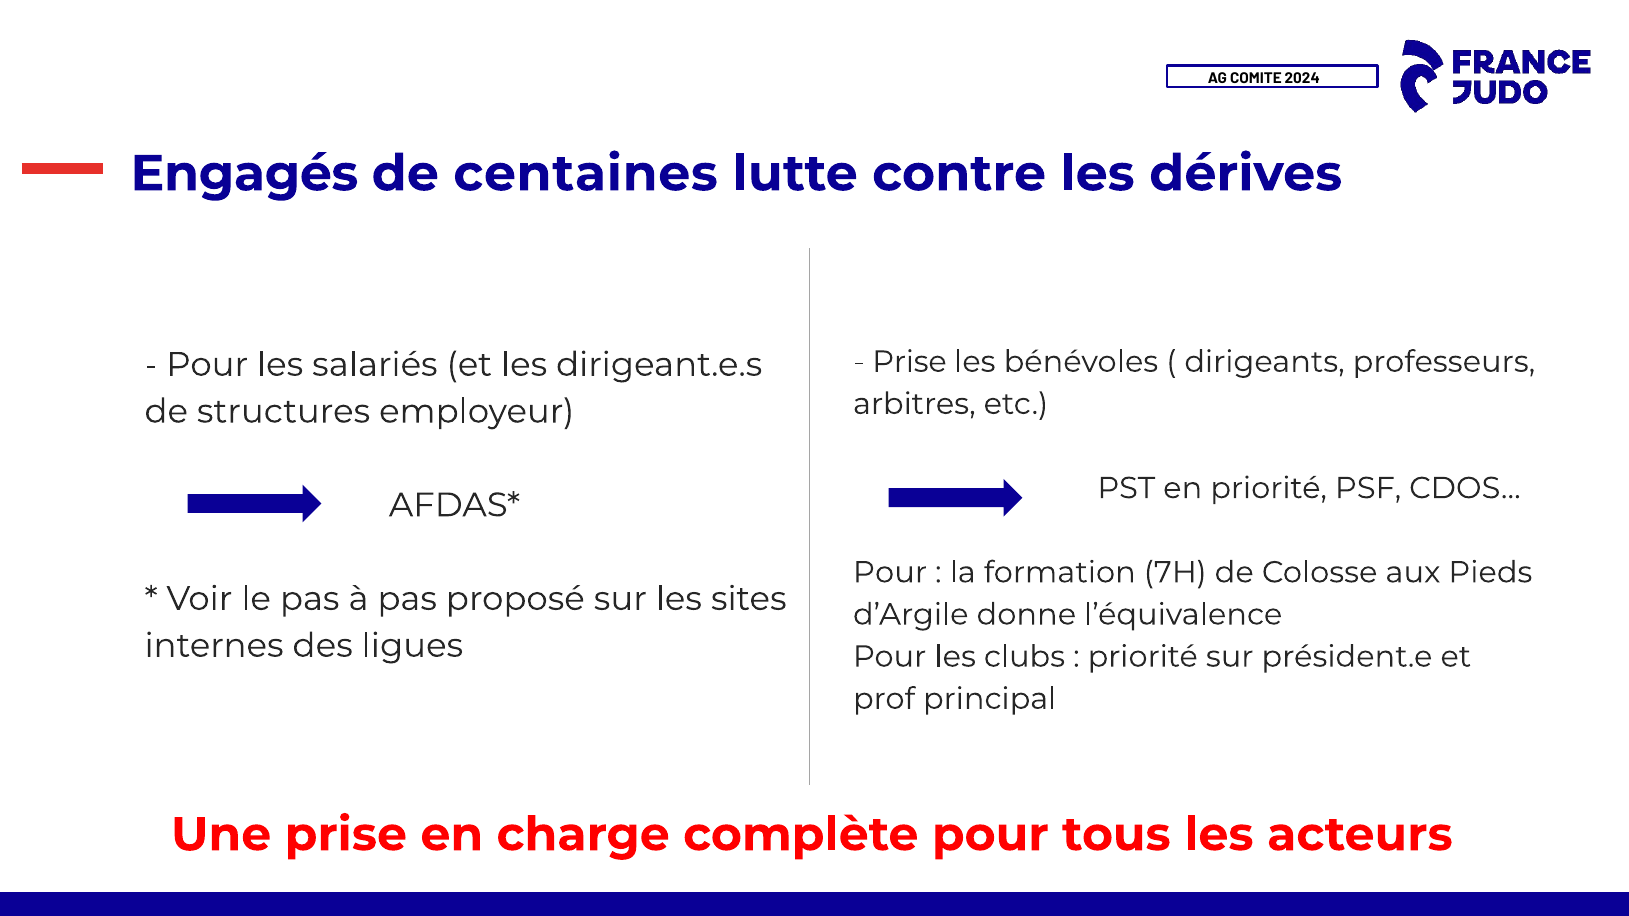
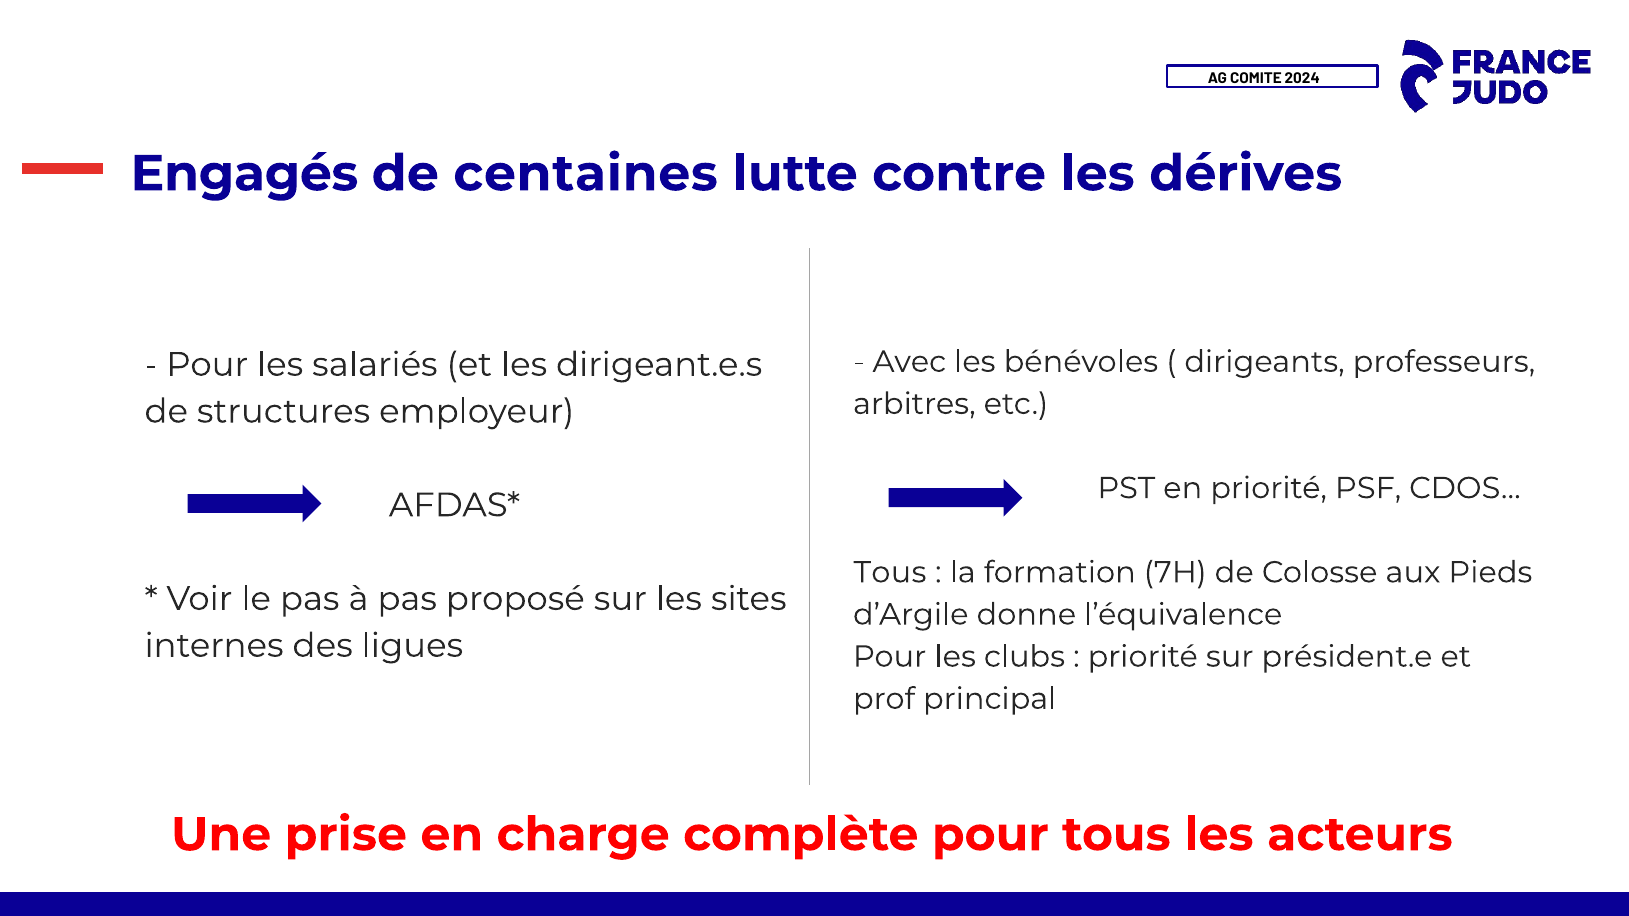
Prise at (909, 362): Prise -> Avec
Pour at (890, 573): Pour -> Tous
